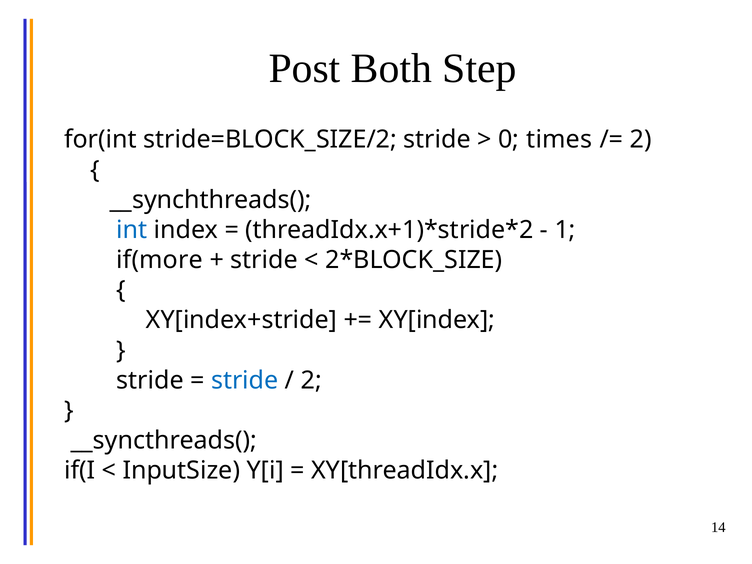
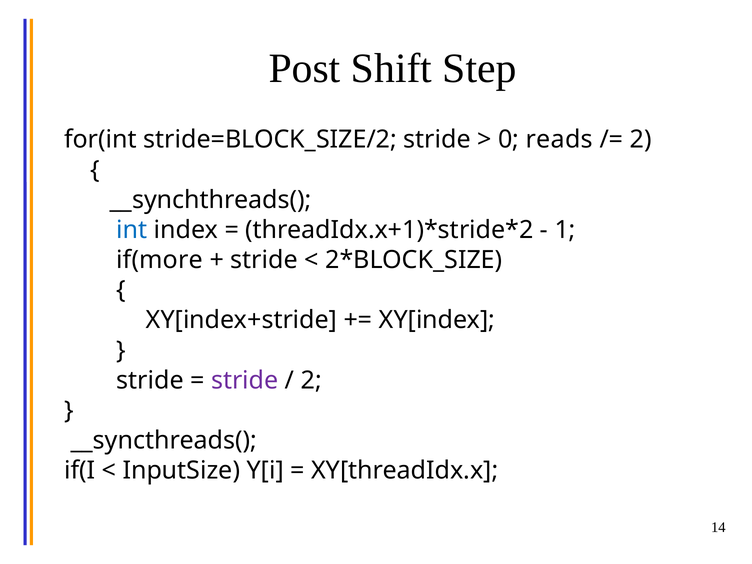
Both: Both -> Shift
times: times -> reads
stride at (245, 380) colour: blue -> purple
